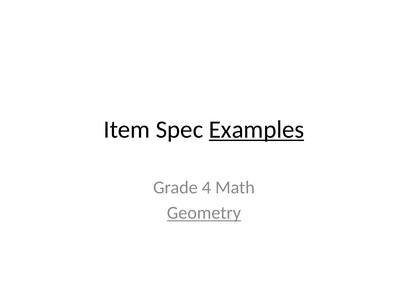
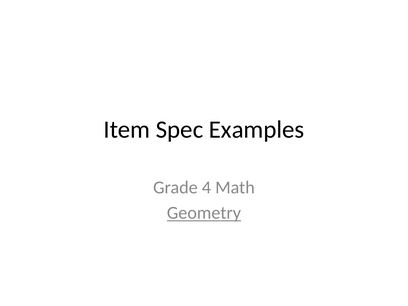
Examples underline: present -> none
